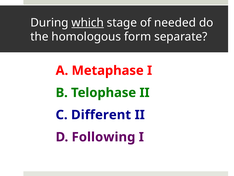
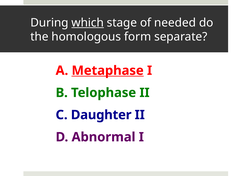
Metaphase underline: none -> present
Different: Different -> Daughter
Following: Following -> Abnormal
